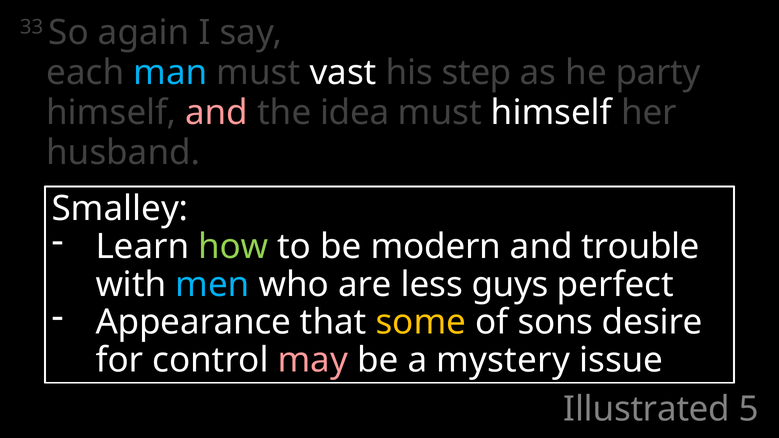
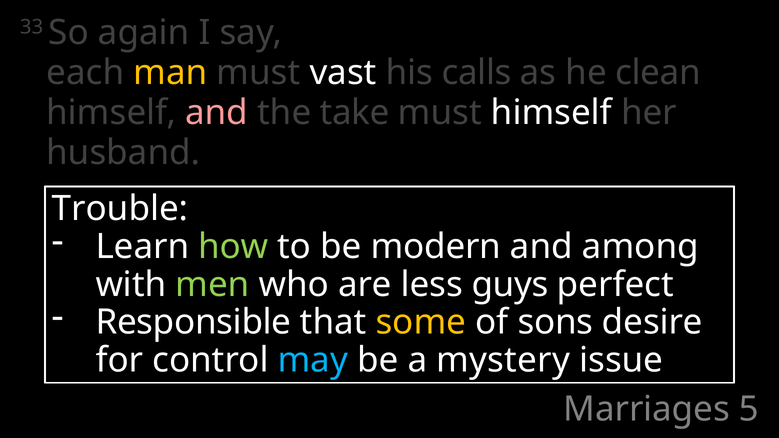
man colour: light blue -> yellow
step: step -> calls
party: party -> clean
idea: idea -> take
Smalley: Smalley -> Trouble
trouble: trouble -> among
men colour: light blue -> light green
Appearance: Appearance -> Responsible
may colour: pink -> light blue
Illustrated: Illustrated -> Marriages
